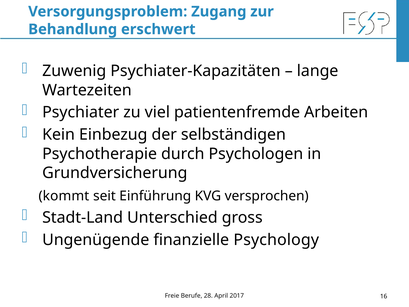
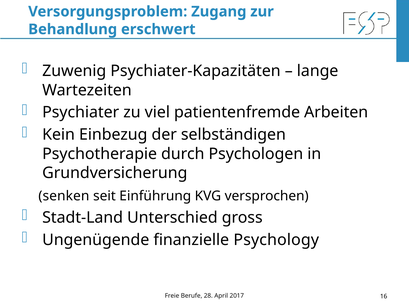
kommt: kommt -> senken
